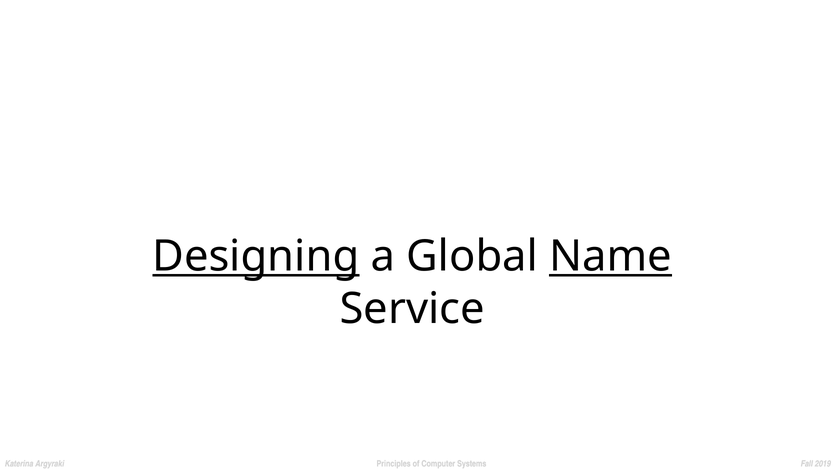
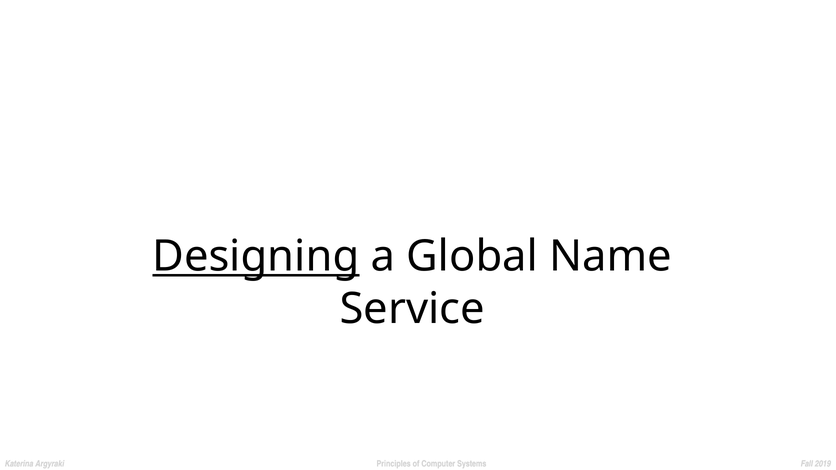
Name underline: present -> none
